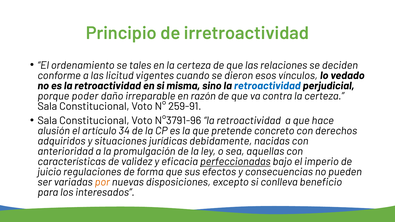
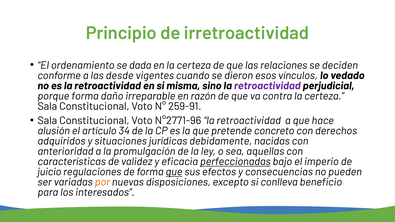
tales: tales -> dada
licitud: licitud -> desde
retroactividad at (267, 86) colour: blue -> purple
porque poder: poder -> forma
N°3791-96: N°3791-96 -> N°2771-96
que at (174, 172) underline: none -> present
